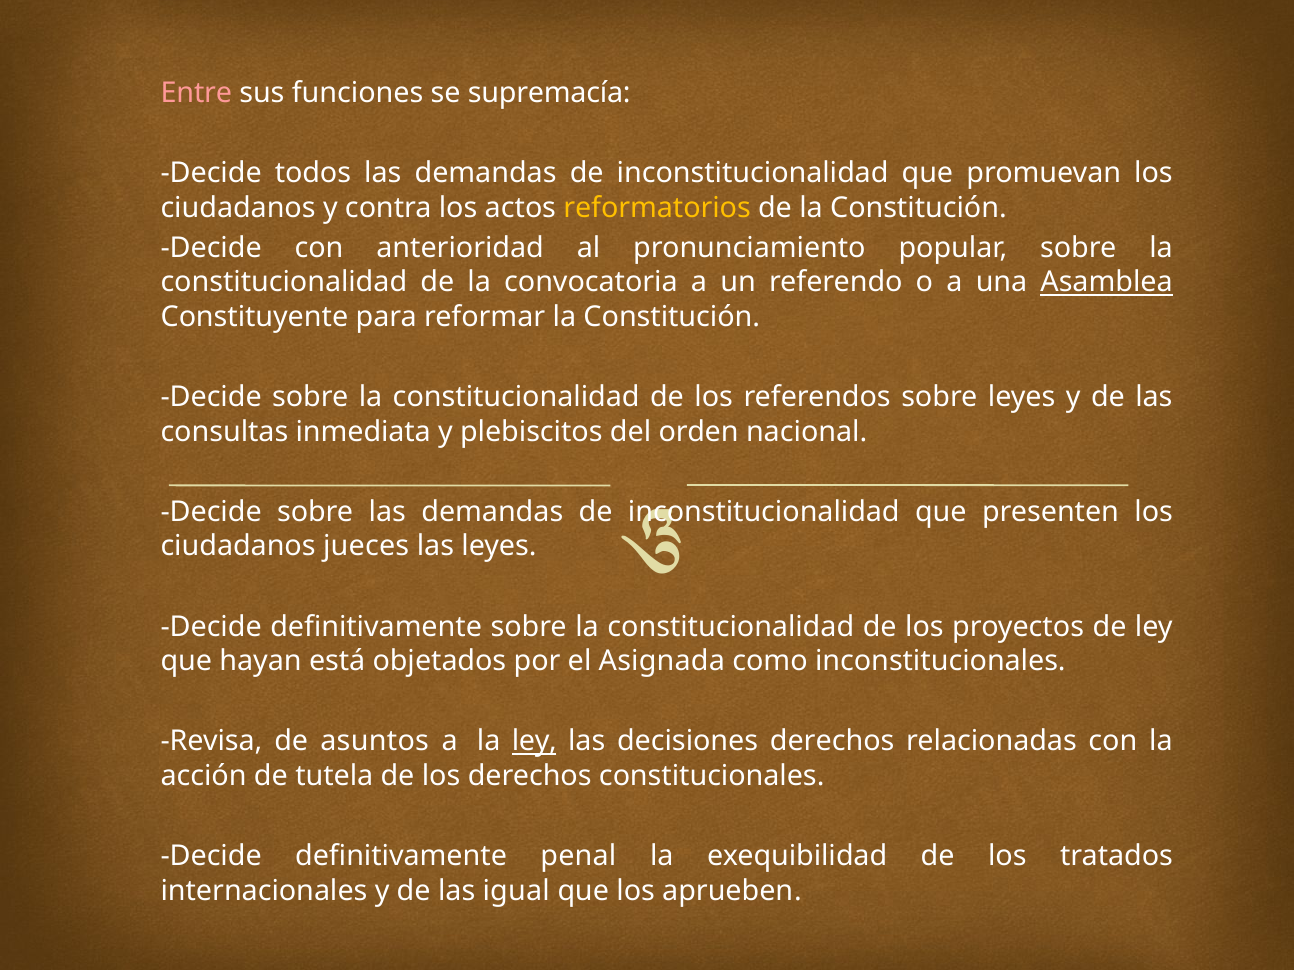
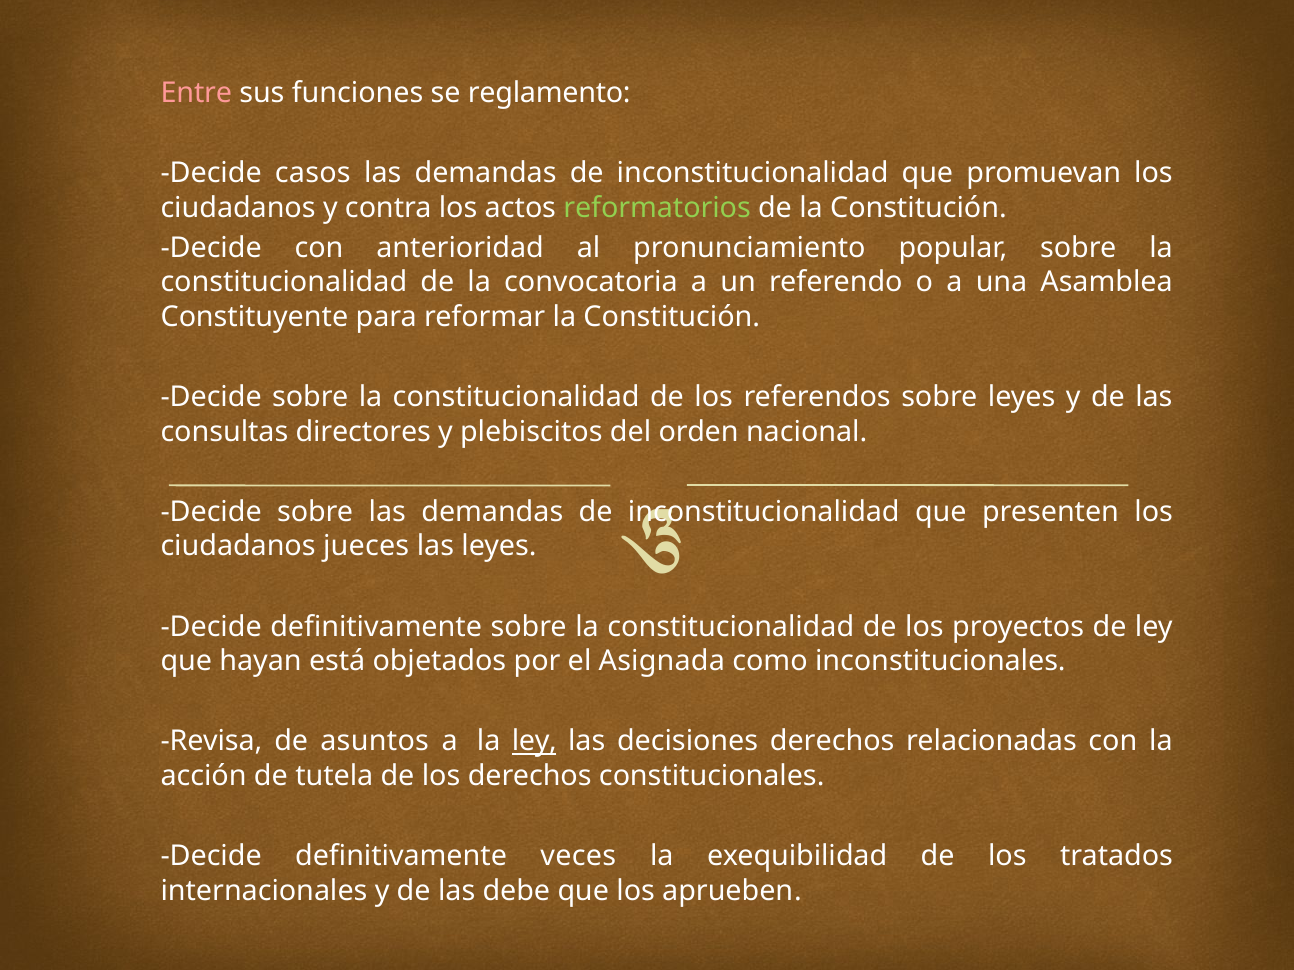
supremacía: supremacía -> reglamento
todos: todos -> casos
reformatorios colour: yellow -> light green
Asamblea underline: present -> none
inmediata: inmediata -> directores
penal: penal -> veces
igual: igual -> debe
